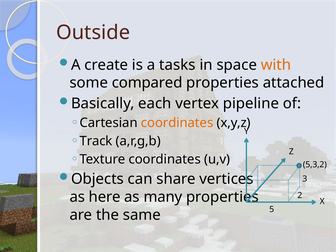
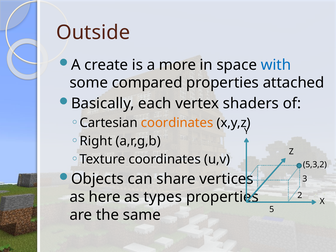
tasks: tasks -> more
with colour: orange -> blue
pipeline: pipeline -> shaders
Track: Track -> Right
many: many -> types
